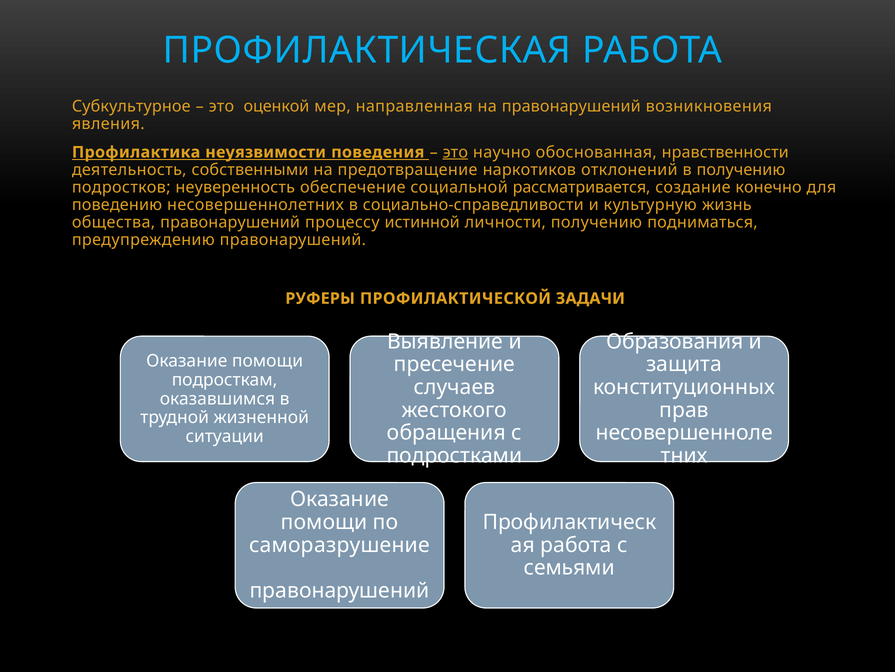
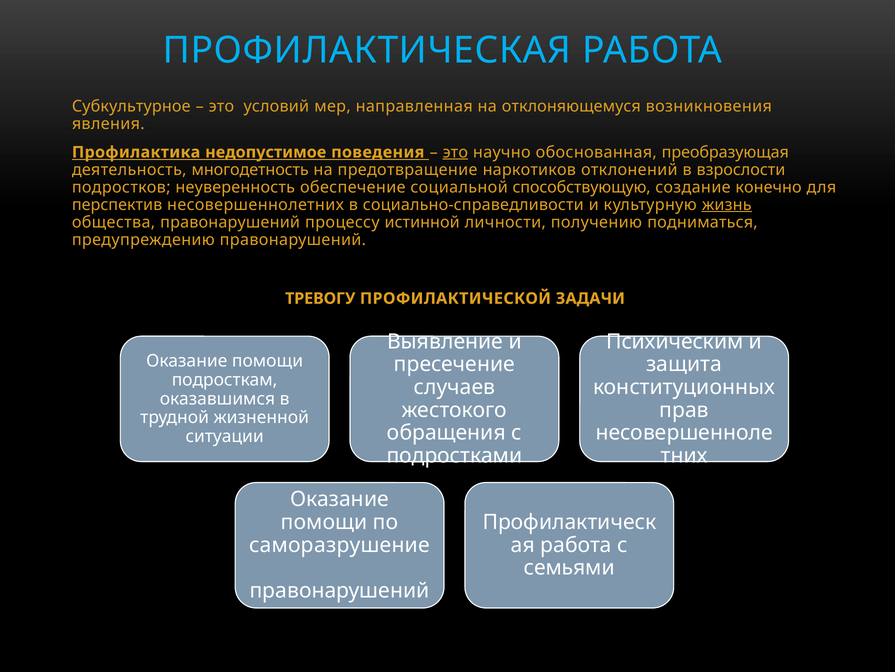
оценкой: оценкой -> условий
на правонарушений: правонарушений -> отклоняющемуся
неуязвимости: неуязвимости -> недопустимое
нравственности: нравственности -> преобразующая
собственными: собственными -> многодетность
в получению: получению -> взрослости
рассматривается: рассматривается -> способствующую
поведению: поведению -> перспектив
жизнь underline: none -> present
РУФЕРЫ: РУФЕРЫ -> ТРЕВОГУ
Образования: Образования -> Психическим
